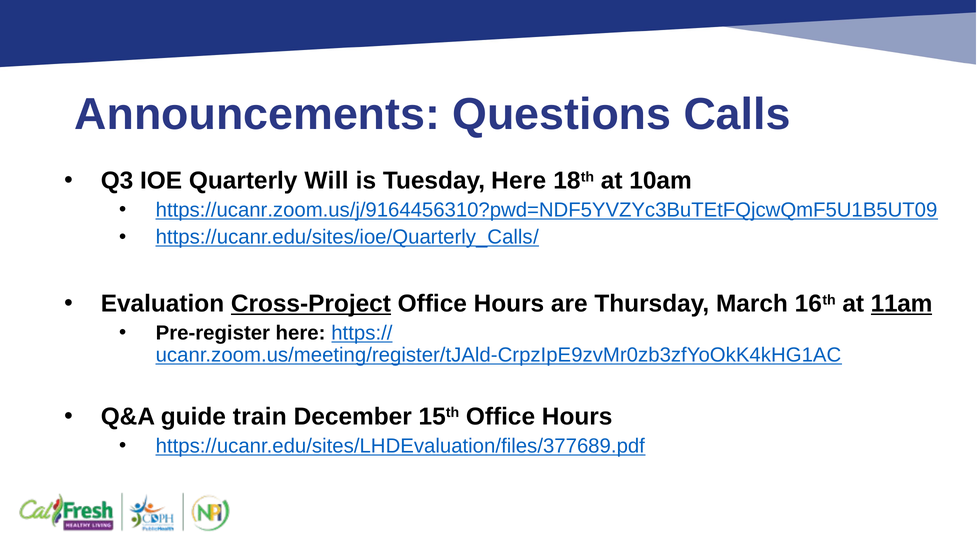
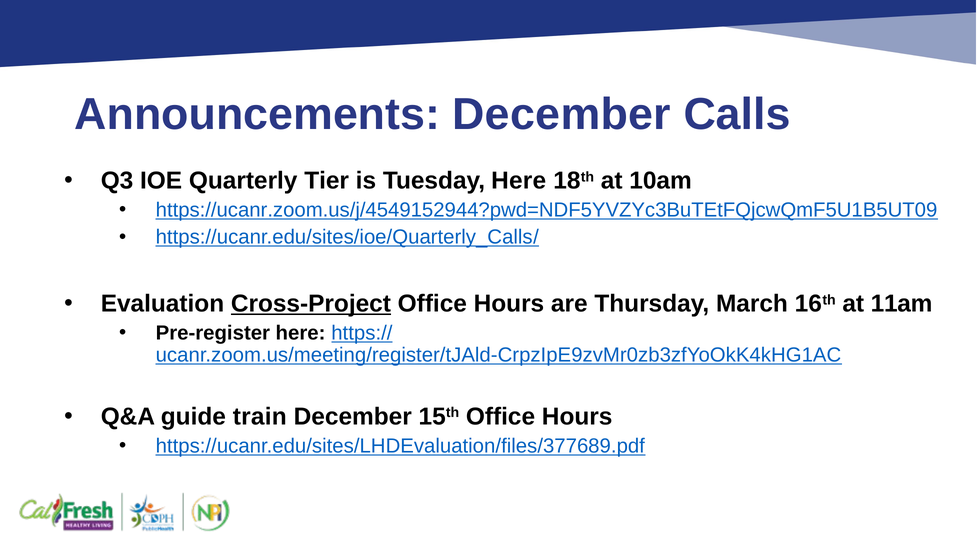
Announcements Questions: Questions -> December
Will: Will -> Tier
https://ucanr.zoom.us/j/9164456310?pwd=NDF5YVZYc3BuTEtFQjcwQmF5U1B5UT09: https://ucanr.zoom.us/j/9164456310?pwd=NDF5YVZYc3BuTEtFQjcwQmF5U1B5UT09 -> https://ucanr.zoom.us/j/4549152944?pwd=NDF5YVZYc3BuTEtFQjcwQmF5U1B5UT09
11am underline: present -> none
